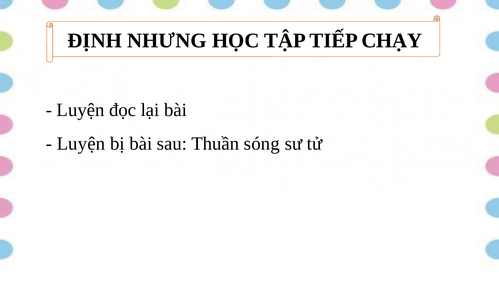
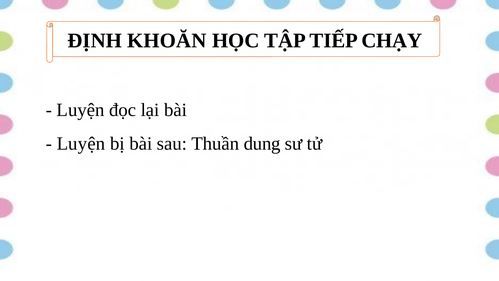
NHƯNG: NHƯNG -> KHOĂN
sóng: sóng -> dung
